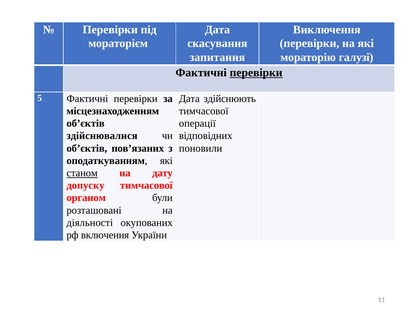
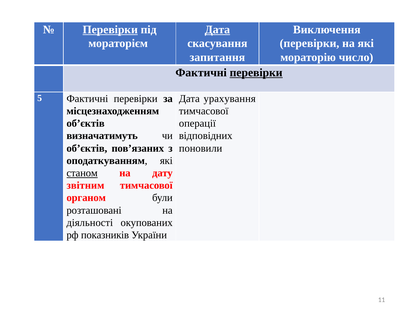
Перевірки at (110, 30) underline: none -> present
Дата at (217, 30) underline: none -> present
галузі: галузі -> число
здійснюють: здійснюють -> урахування
здійснювалися: здійснювалися -> визначатимуть
допуску: допуску -> звітним
включення: включення -> показників
